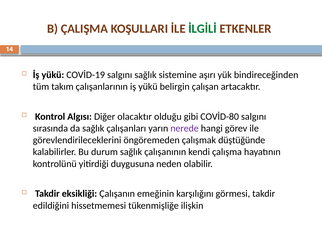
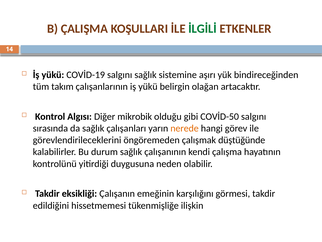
çalışan: çalışan -> olağan
olacaktır: olacaktır -> mikrobik
COVİD-80: COVİD-80 -> COVİD-50
nerede colour: purple -> orange
